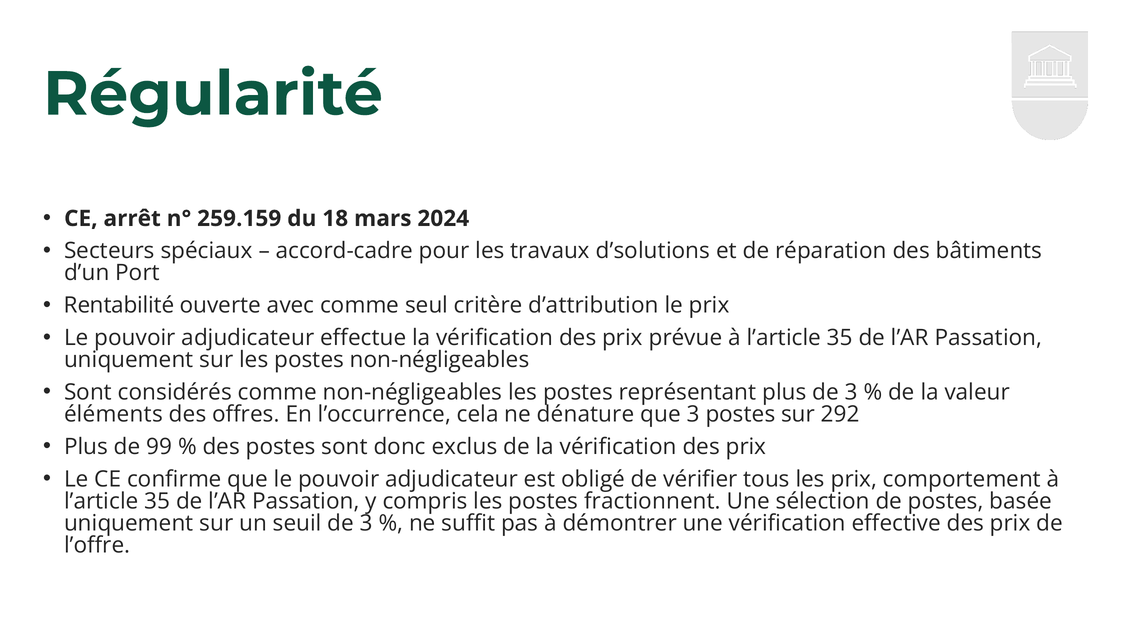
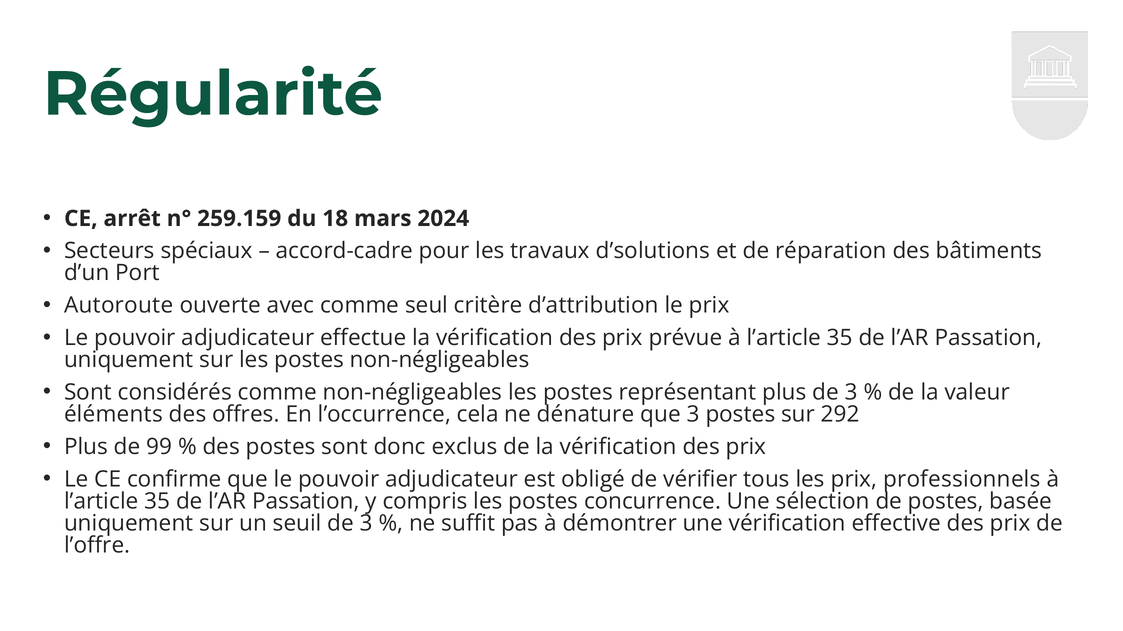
Rentabilité: Rentabilité -> Autoroute
comportement: comportement -> professionnels
fractionnent: fractionnent -> concurrence
